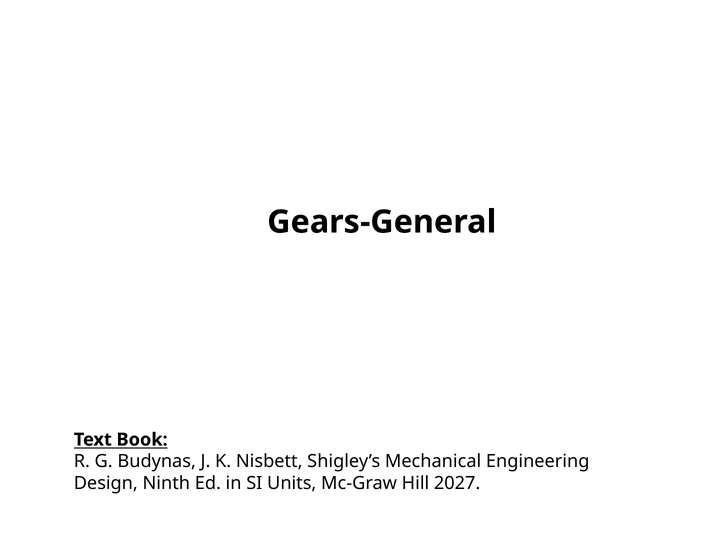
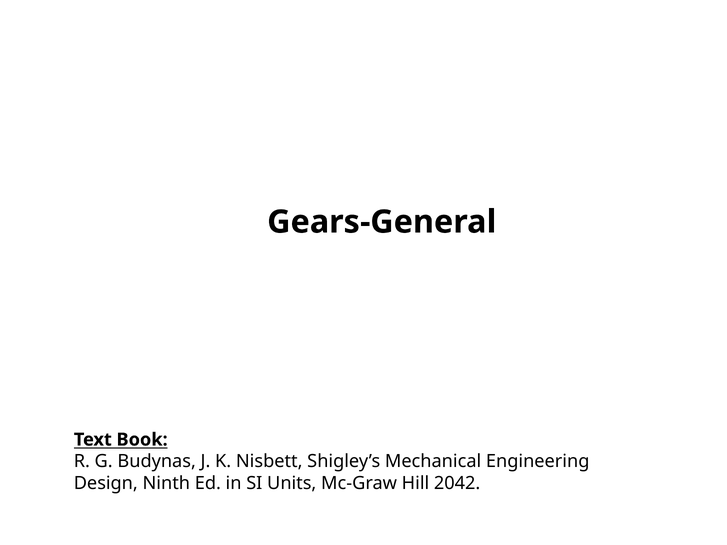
2027: 2027 -> 2042
